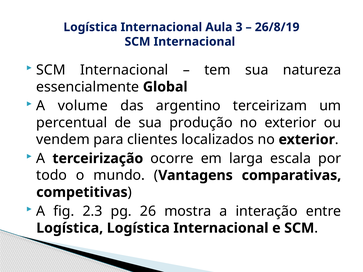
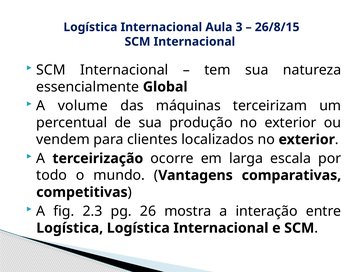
26/8/19: 26/8/19 -> 26/8/15
argentino: argentino -> máquinas
